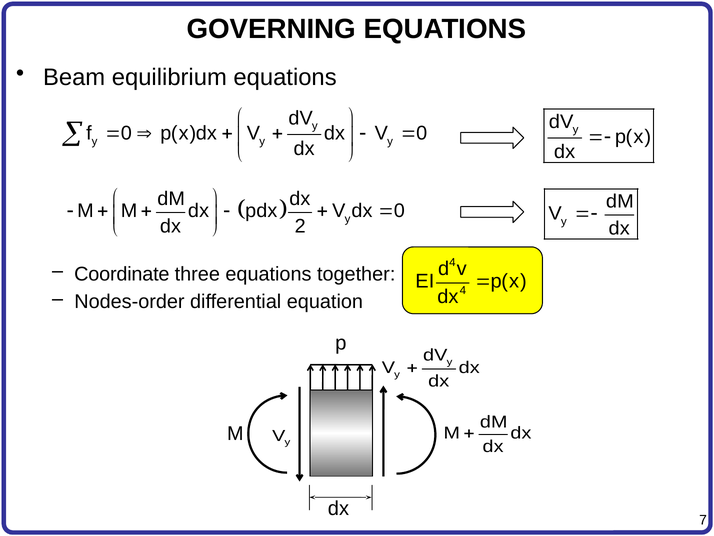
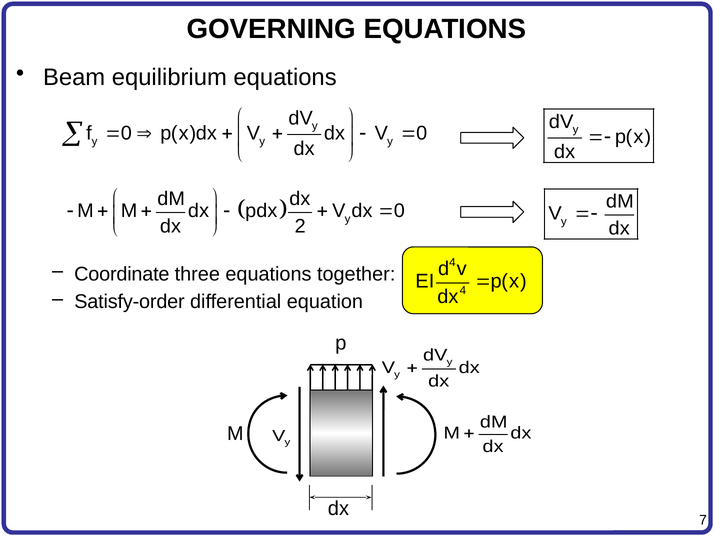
Nodes-order: Nodes-order -> Satisfy-order
